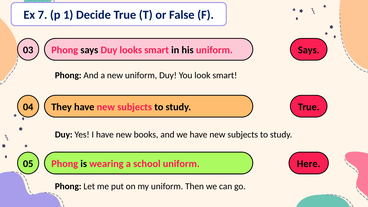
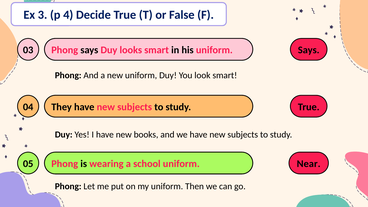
7: 7 -> 3
1: 1 -> 4
Here: Here -> Near
